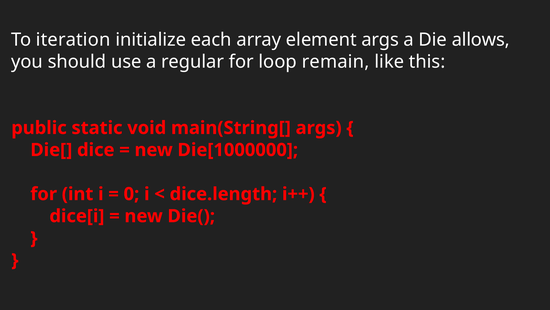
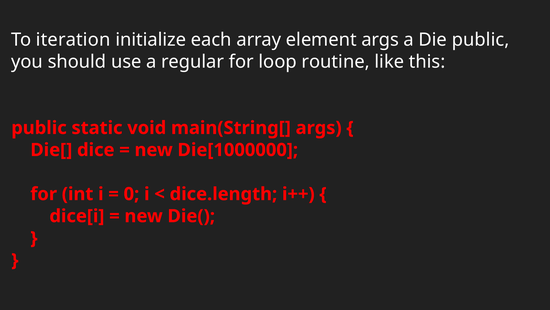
Die allows: allows -> public
remain: remain -> routine
